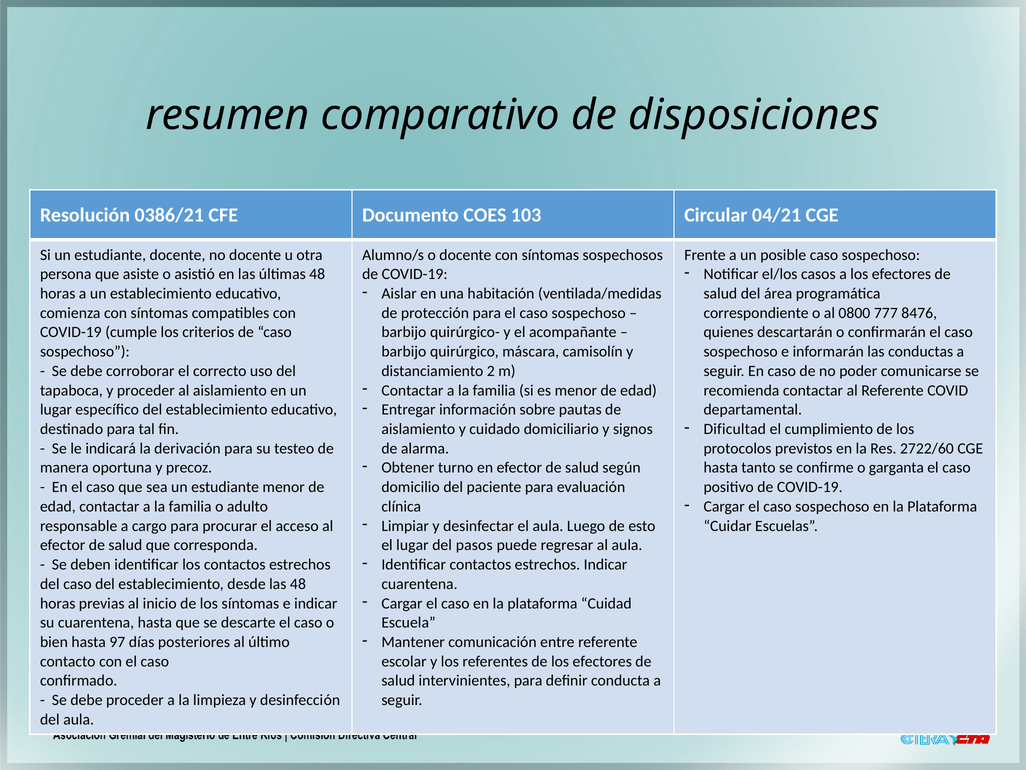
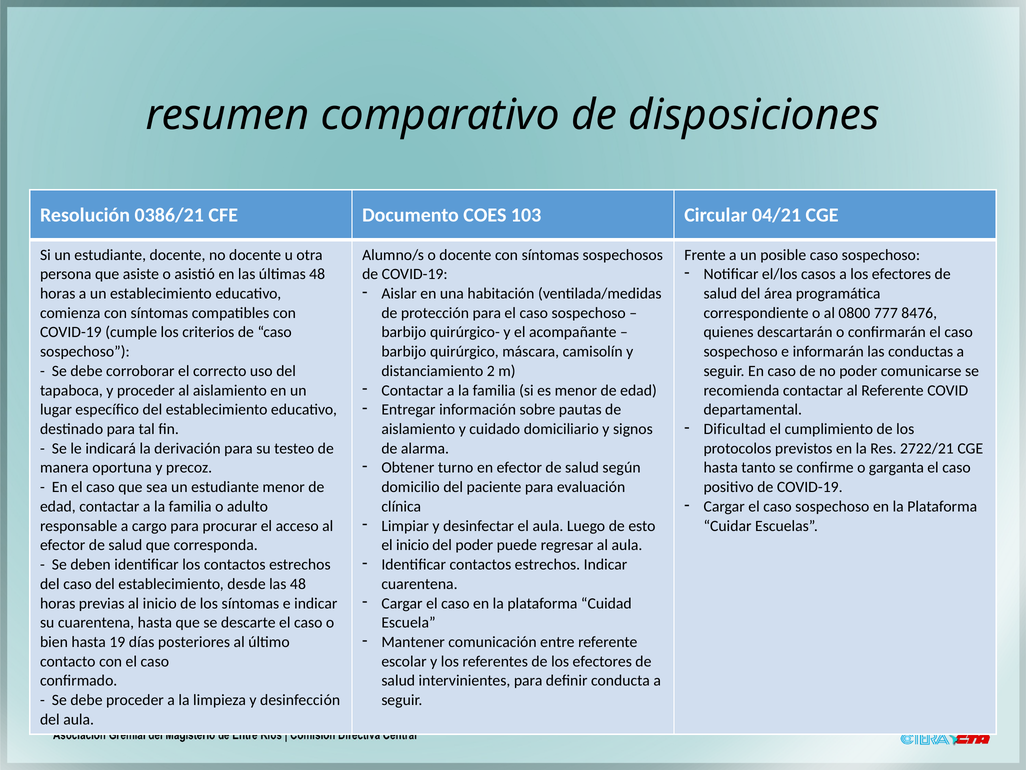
2722/60: 2722/60 -> 2722/21
el lugar: lugar -> inicio
del pasos: pasos -> poder
97: 97 -> 19
